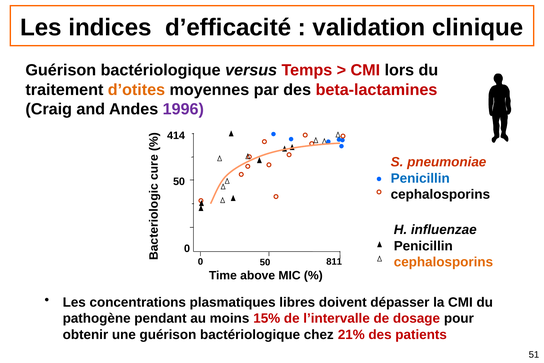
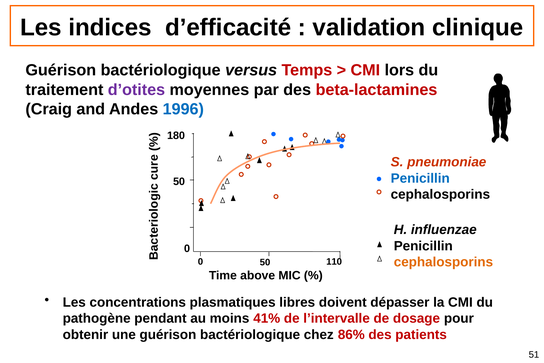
d’otites colour: orange -> purple
1996 colour: purple -> blue
414: 414 -> 180
811: 811 -> 110
15%: 15% -> 41%
21%: 21% -> 86%
